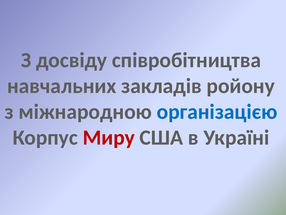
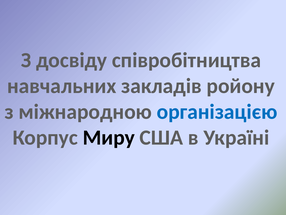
Миру colour: red -> black
